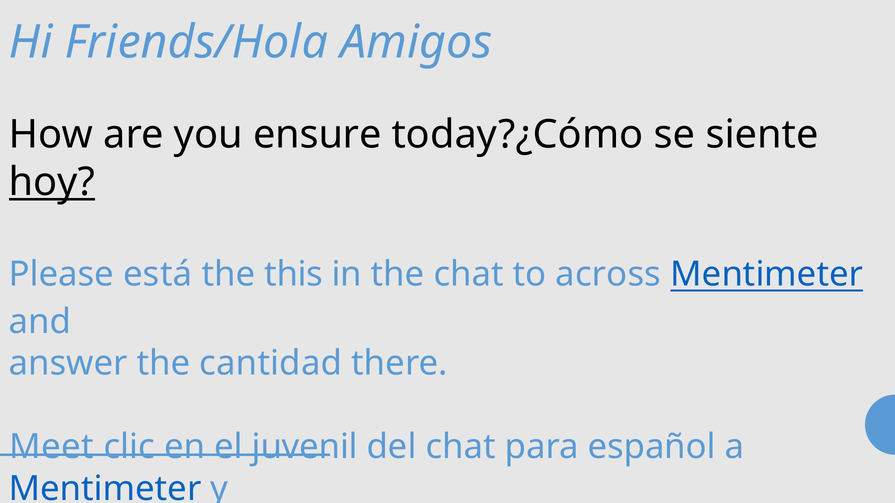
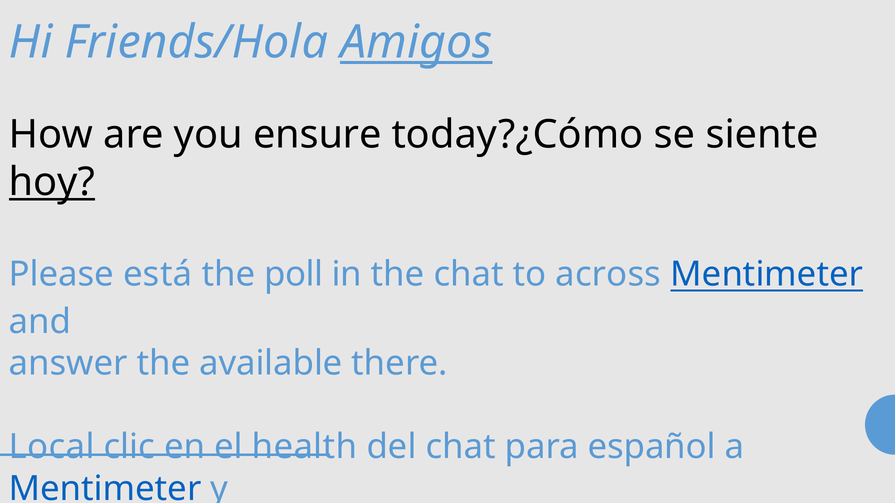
Amigos underline: none -> present
this: this -> poll
cantidad: cantidad -> available
Meet: Meet -> Local
juvenil: juvenil -> health
